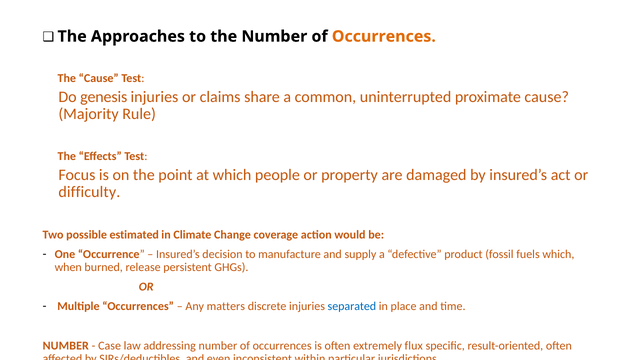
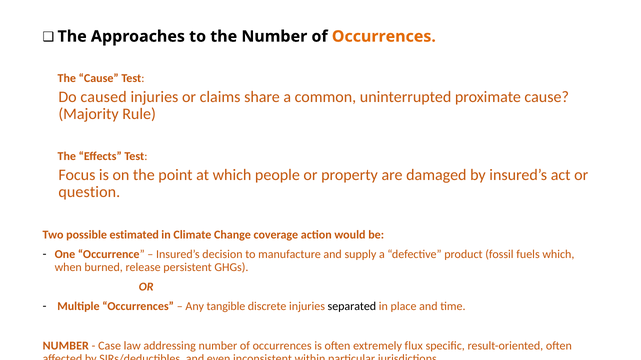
genesis: genesis -> caused
difficulty: difficulty -> question
matters: matters -> tangible
separated colour: blue -> black
